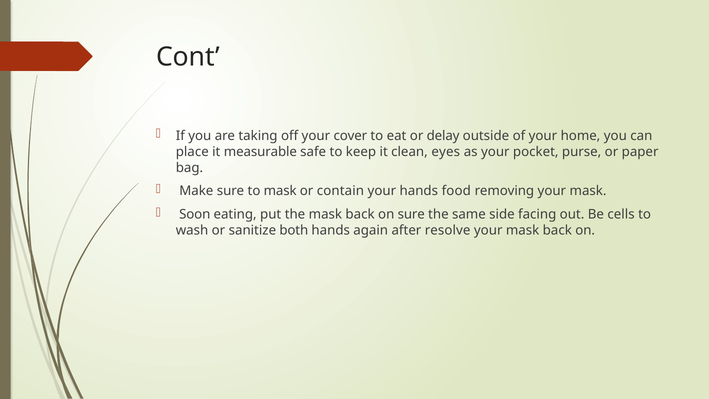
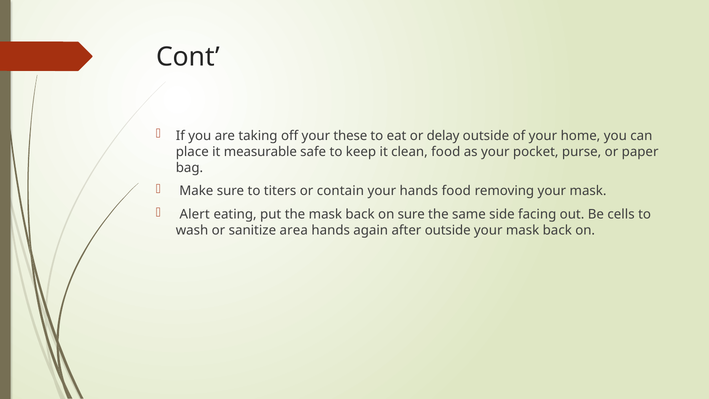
cover: cover -> these
clean eyes: eyes -> food
to mask: mask -> titers
Soon: Soon -> Alert
both: both -> area
after resolve: resolve -> outside
